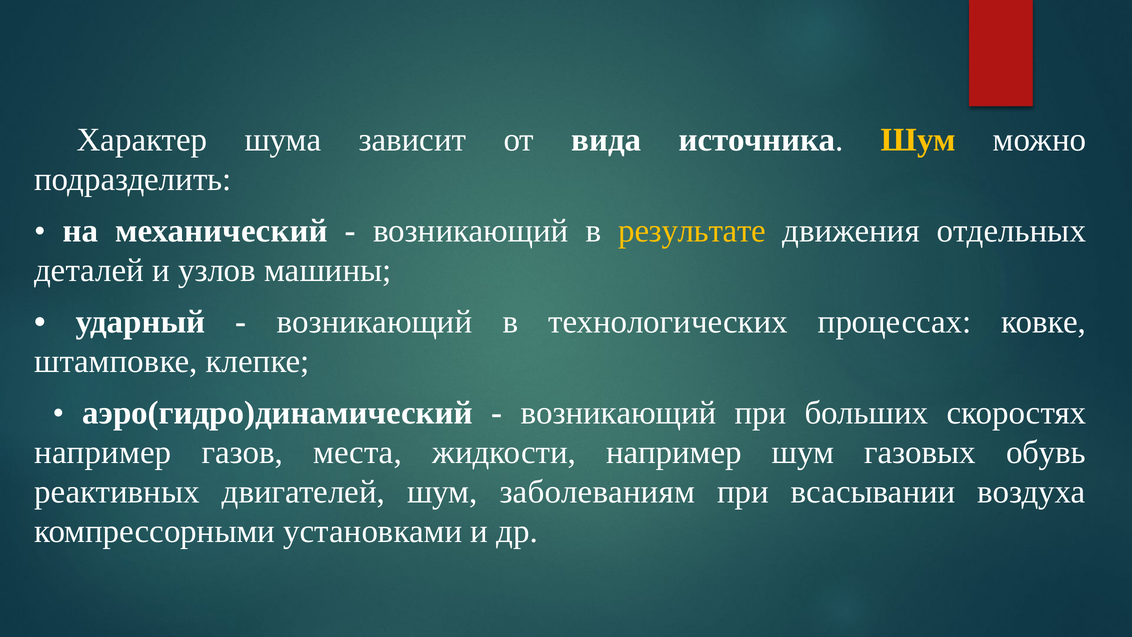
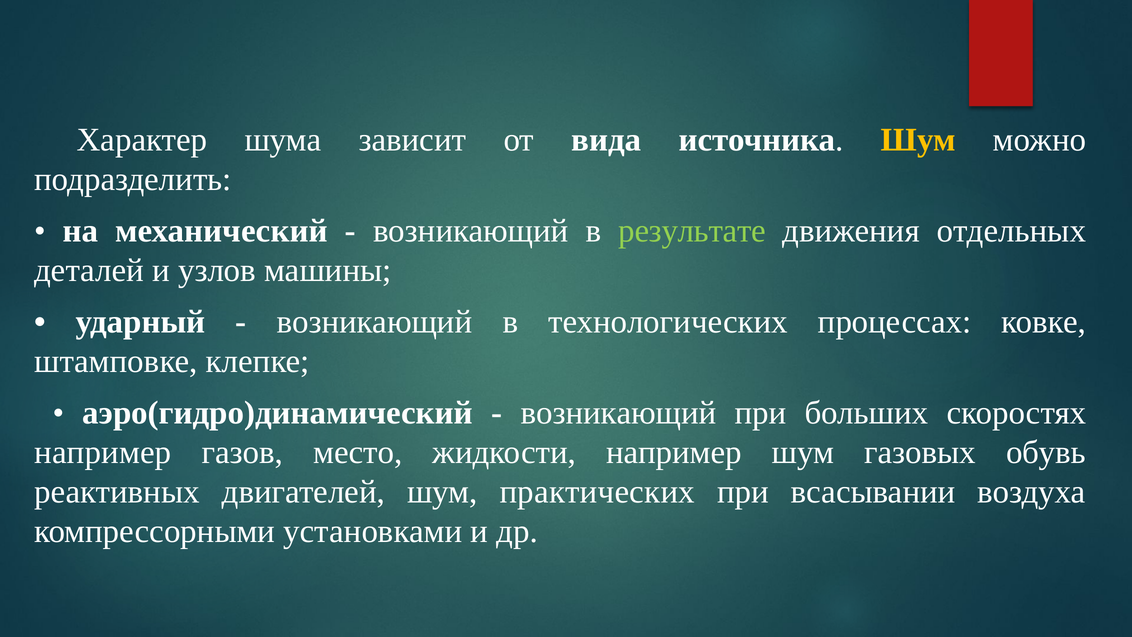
результате colour: yellow -> light green
места: места -> место
заболеваниям: заболеваниям -> практических
